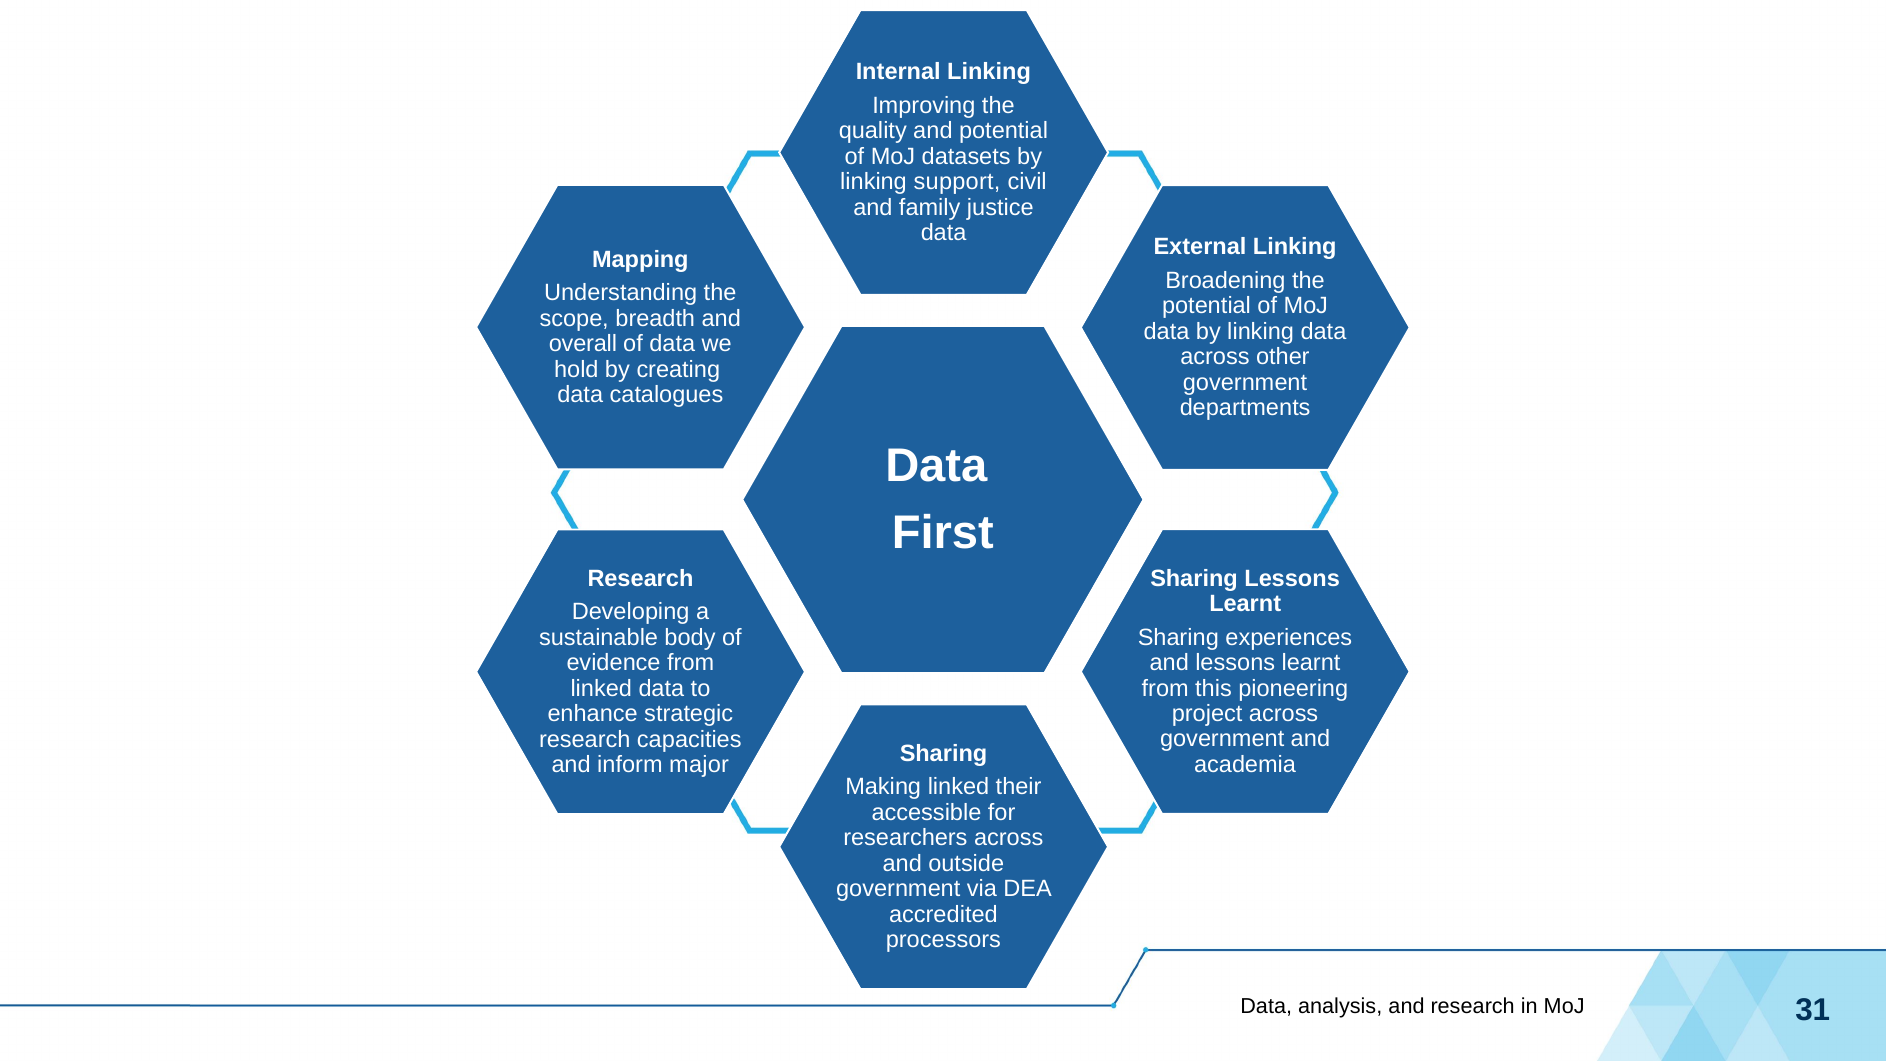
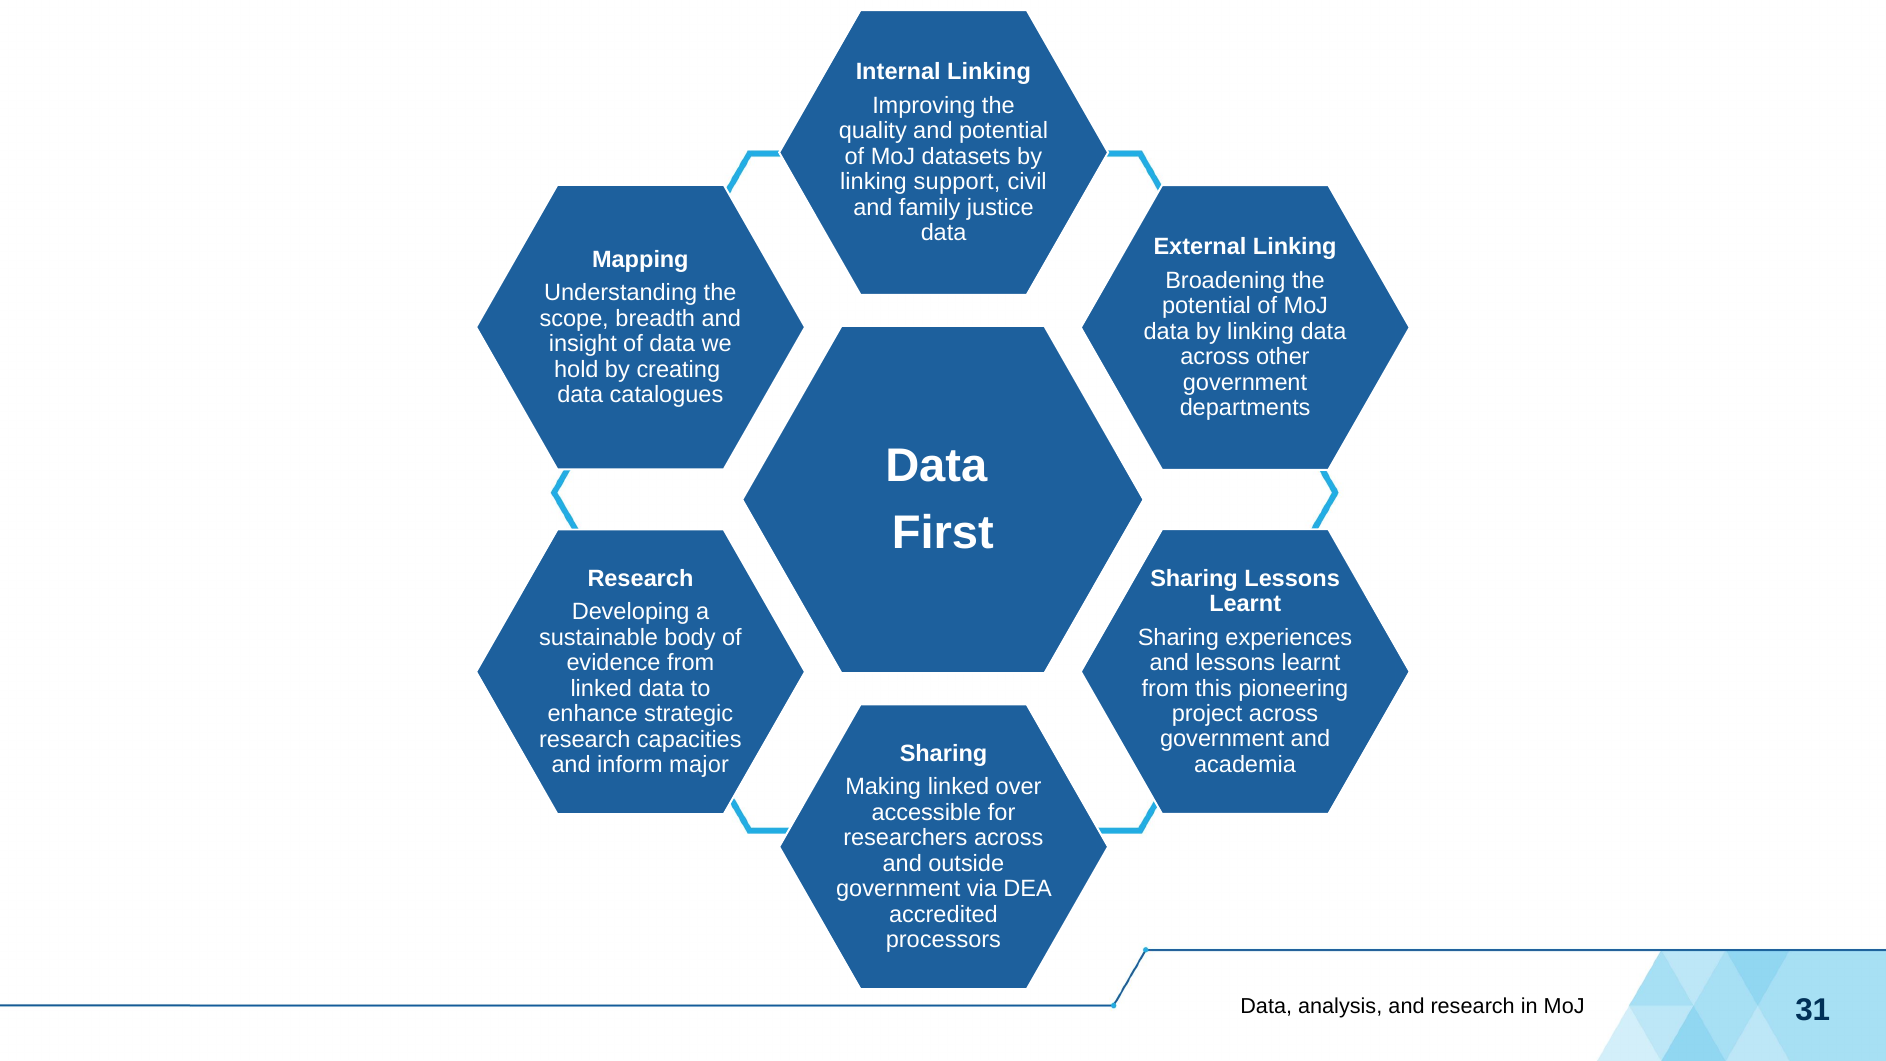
overall: overall -> insight
their: their -> over
